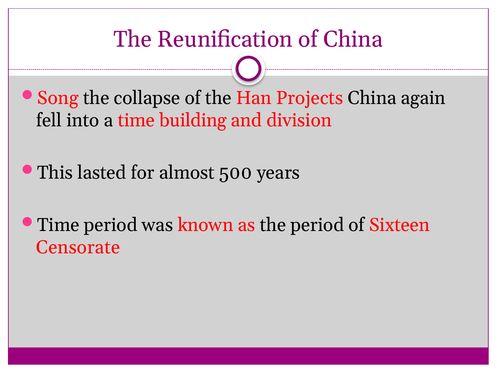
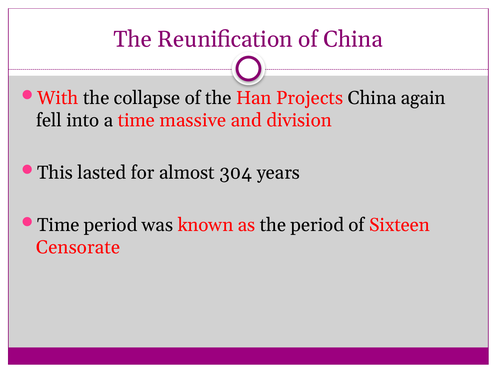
Song: Song -> With
building: building -> massive
500: 500 -> 304
